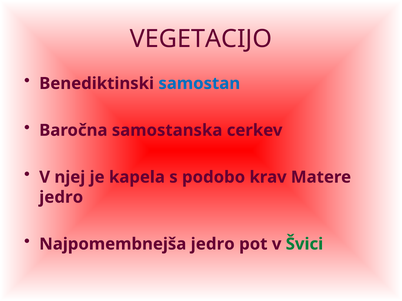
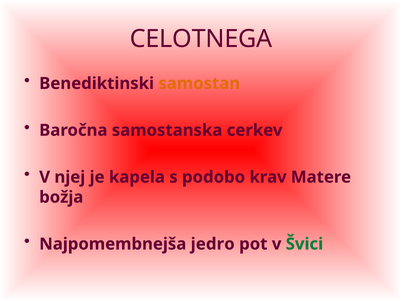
VEGETACIJO: VEGETACIJO -> CELOTNEGA
samostan colour: blue -> orange
jedro at (61, 197): jedro -> božja
